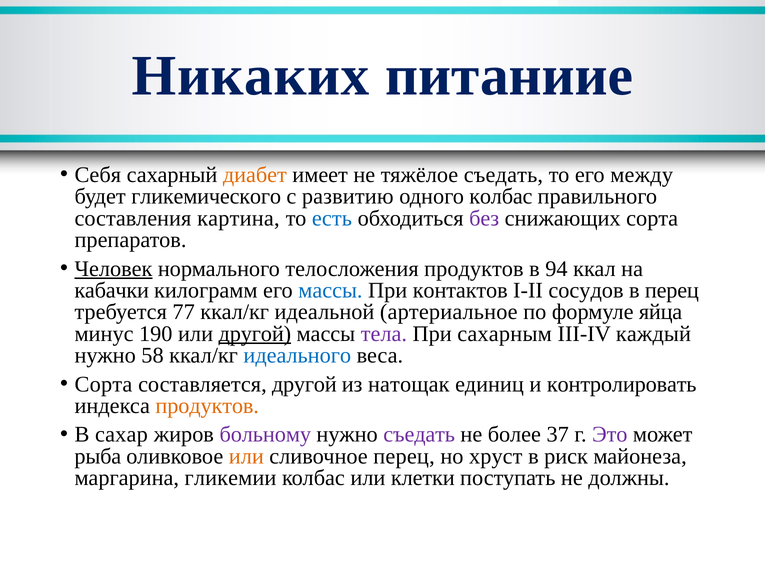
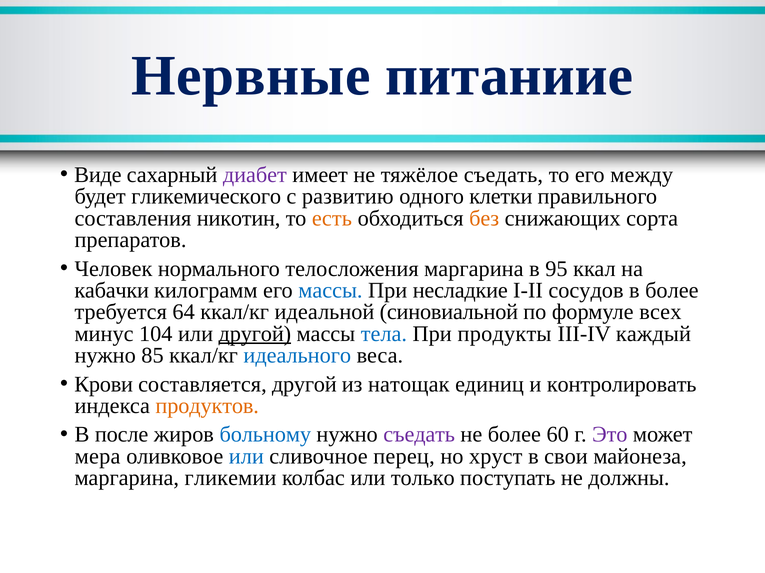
Никаких: Никаких -> Нервные
Себя: Себя -> Виде
диабет colour: orange -> purple
одного колбас: колбас -> клетки
картина: картина -> никотин
есть colour: blue -> orange
без colour: purple -> orange
Человек underline: present -> none
телосложения продуктов: продуктов -> маргарина
94: 94 -> 95
контактов: контактов -> несладкие
в перец: перец -> более
77: 77 -> 64
артериальное: артериальное -> синовиальной
яйца: яйца -> всех
190: 190 -> 104
тела colour: purple -> blue
сахарным: сахарным -> продукты
58: 58 -> 85
Сорта at (103, 385): Сорта -> Крови
сахар: сахар -> после
больному colour: purple -> blue
37: 37 -> 60
рыба: рыба -> мера
или at (246, 457) colour: orange -> blue
риск: риск -> свои
клетки: клетки -> только
